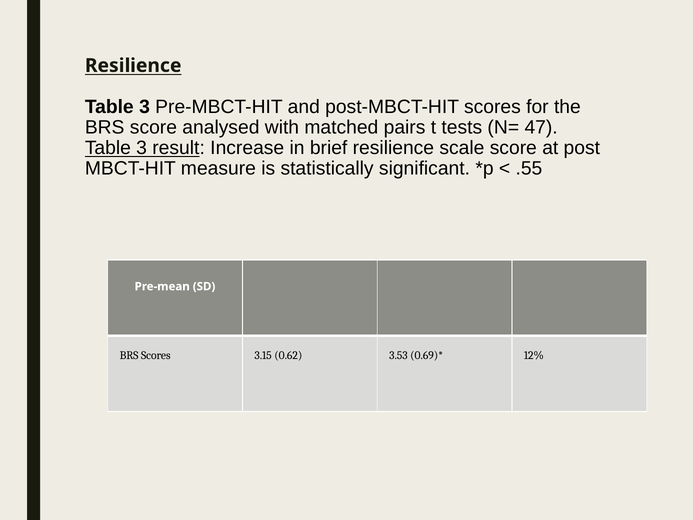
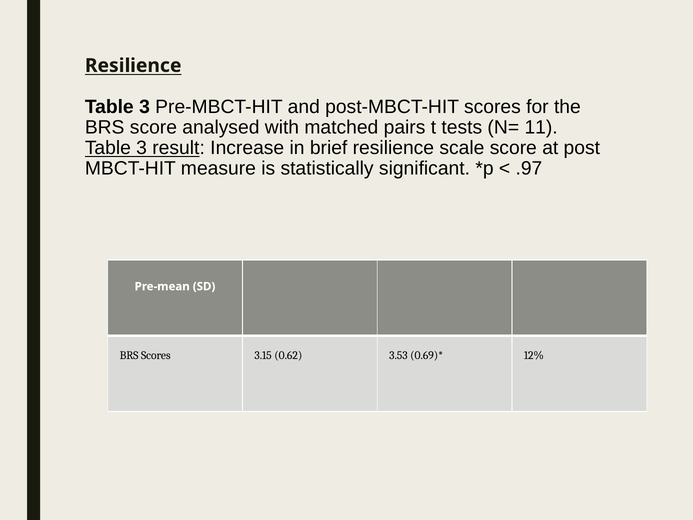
47: 47 -> 11
.55: .55 -> .97
